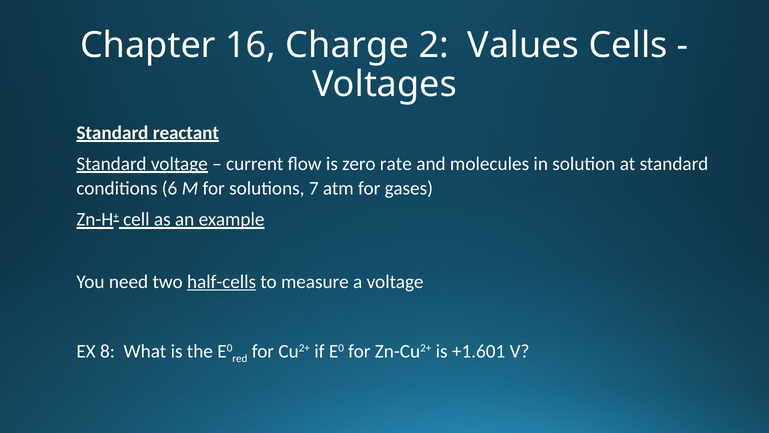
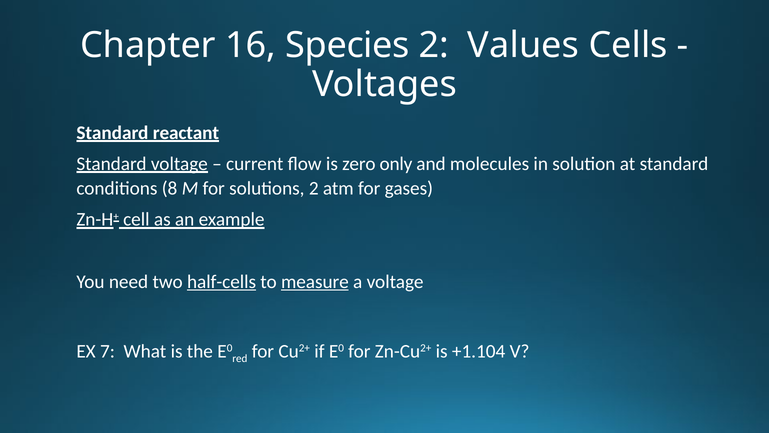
Charge: Charge -> Species
rate: rate -> only
6: 6 -> 8
solutions 7: 7 -> 2
measure underline: none -> present
8: 8 -> 7
+1.601: +1.601 -> +1.104
